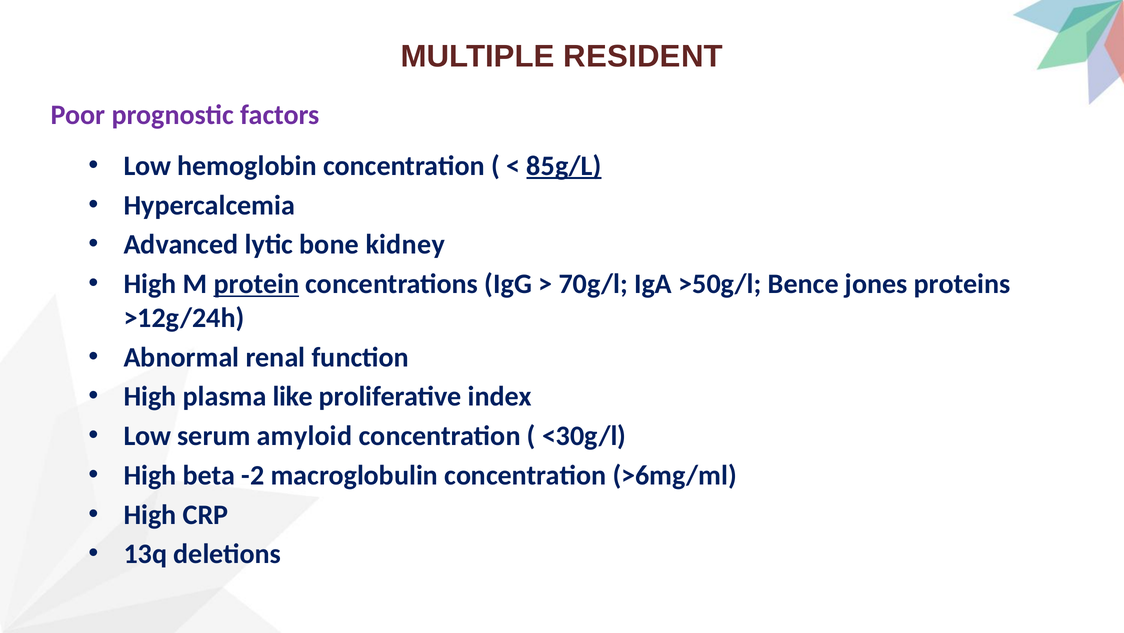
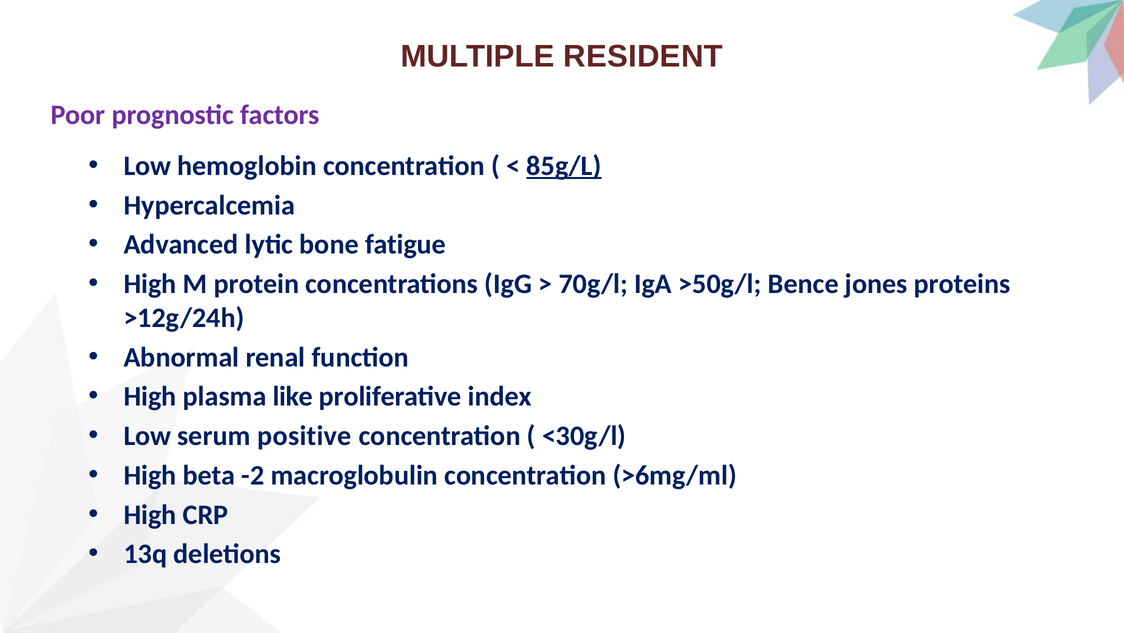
kidney: kidney -> fatigue
protein underline: present -> none
amyloid: amyloid -> positive
